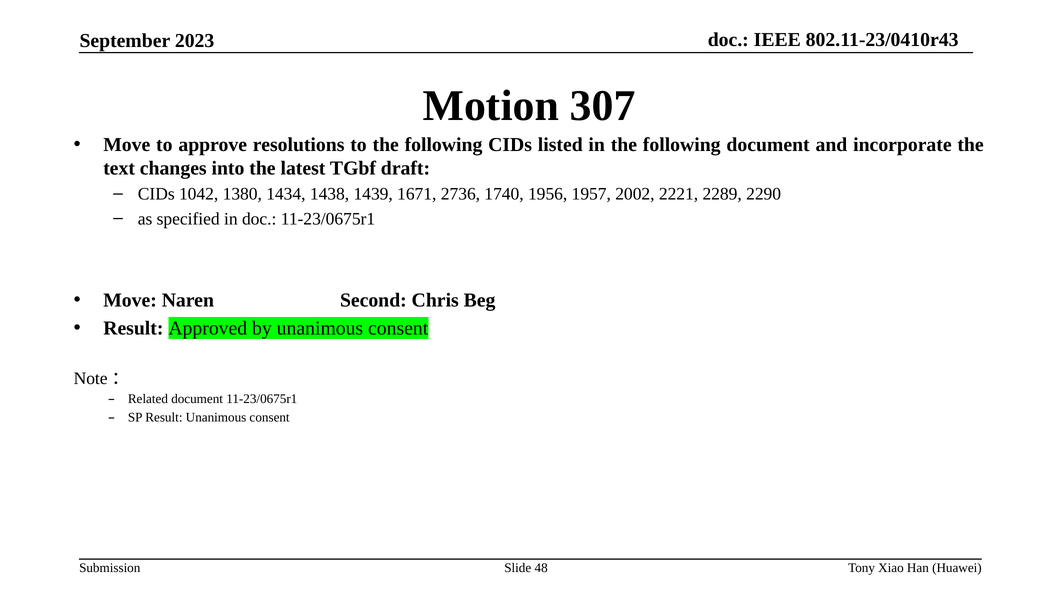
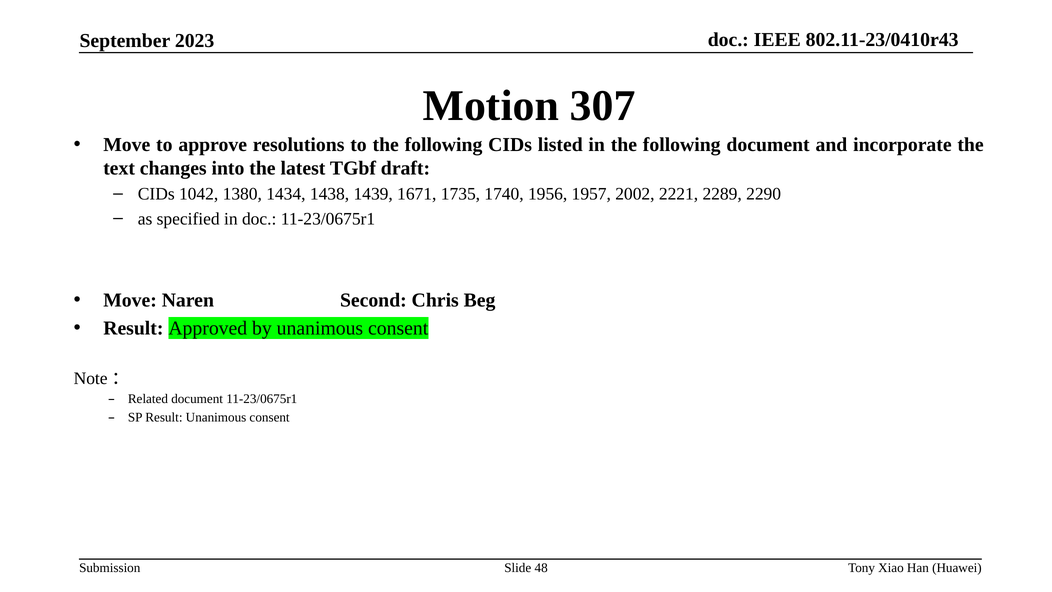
2736: 2736 -> 1735
